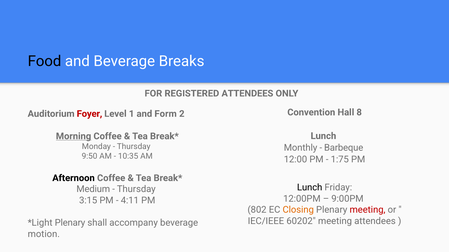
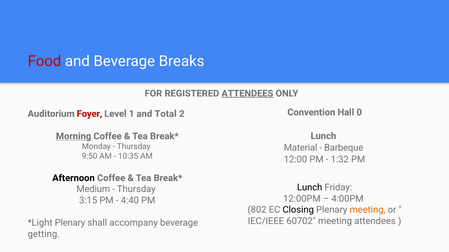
Food colour: black -> red
ATTENDEES at (247, 94) underline: none -> present
8: 8 -> 0
Form: Form -> Total
Monthly: Monthly -> Material
1:75: 1:75 -> 1:32
9:00PM: 9:00PM -> 4:00PM
4:11: 4:11 -> 4:40
Closing colour: orange -> black
meeting at (367, 210) colour: red -> orange
60202: 60202 -> 60702
motion: motion -> getting
